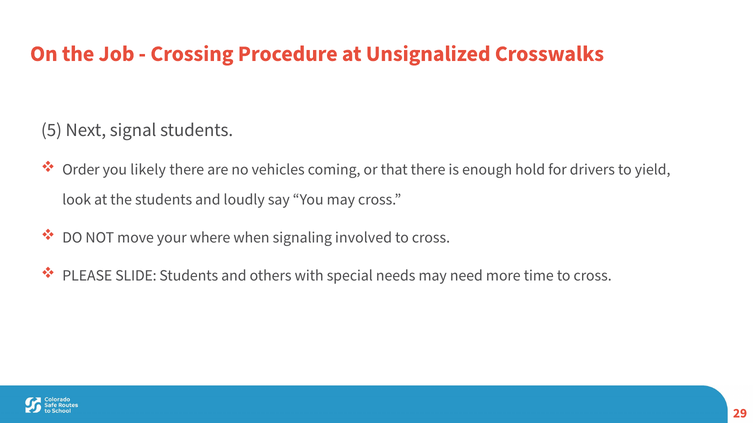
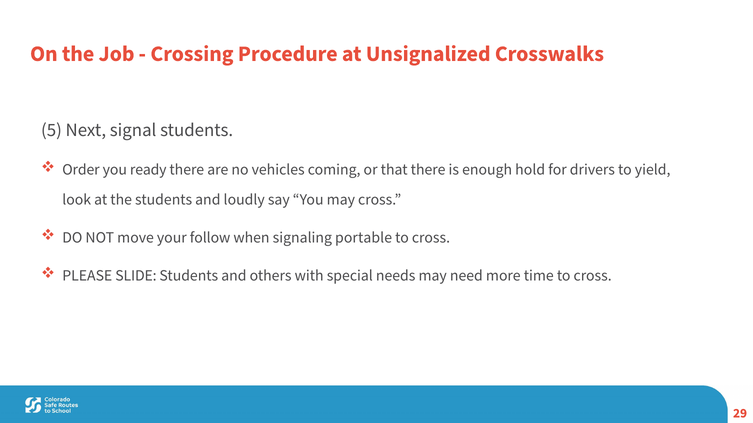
likely: likely -> ready
where: where -> follow
involved: involved -> portable
